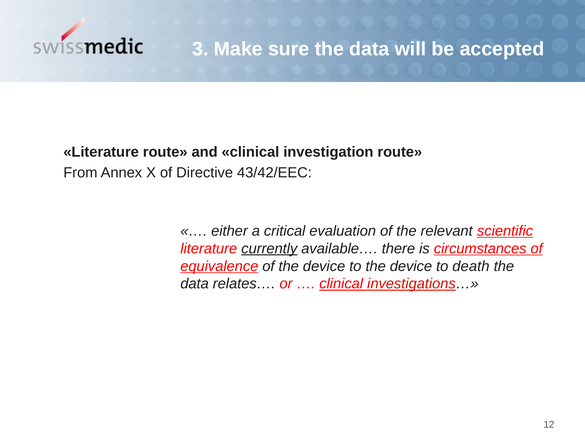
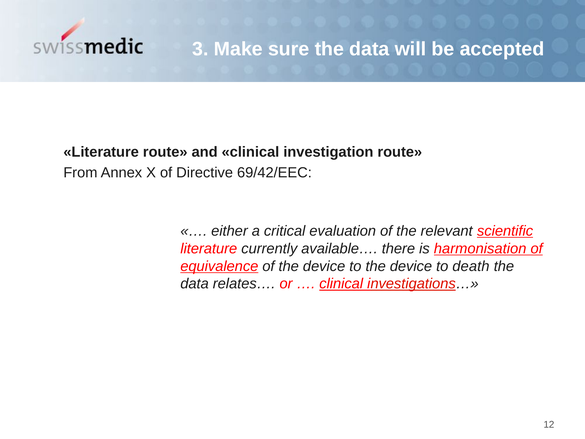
43/42/EEC: 43/42/EEC -> 69/42/EEC
currently underline: present -> none
circumstances: circumstances -> harmonisation
